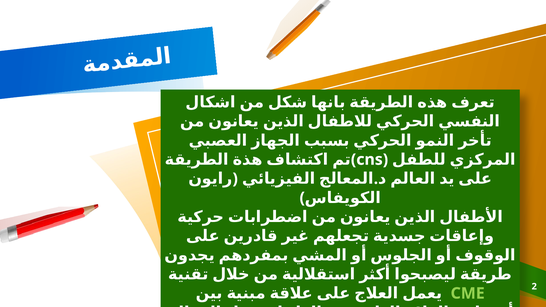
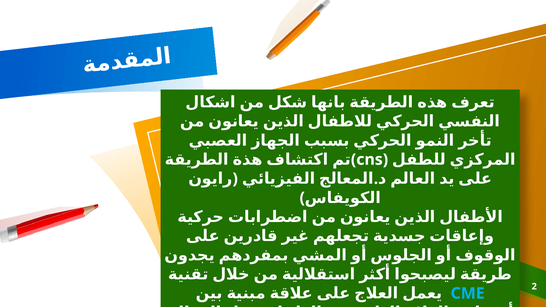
CME colour: light green -> light blue
